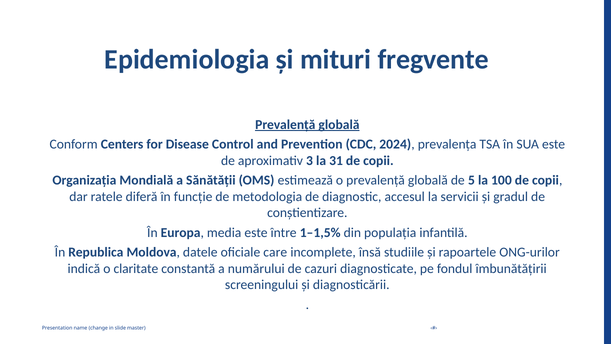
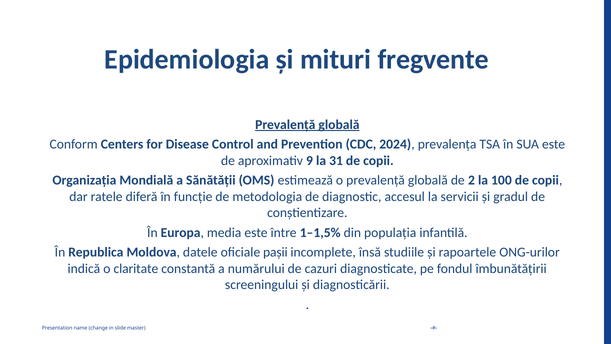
3: 3 -> 9
5: 5 -> 2
care: care -> pașii
